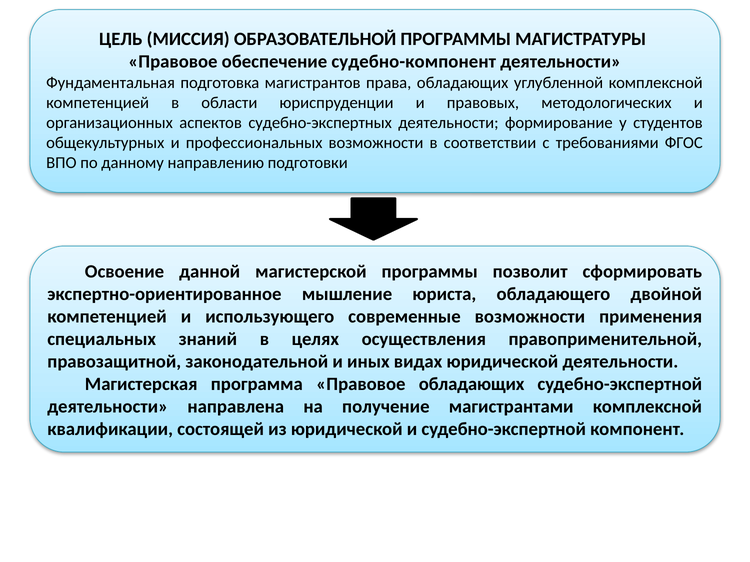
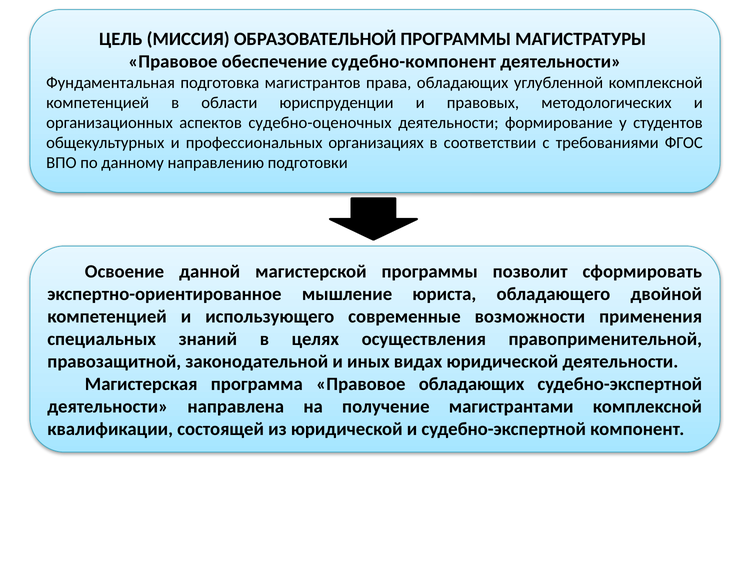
судебно-экспертных: судебно-экспертных -> судебно-оценочных
профессиональных возможности: возможности -> организациях
